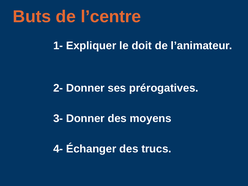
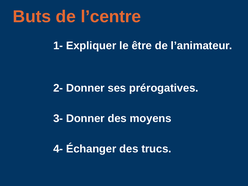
doit: doit -> être
